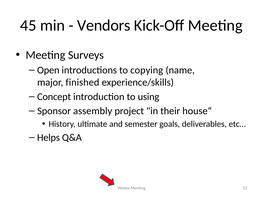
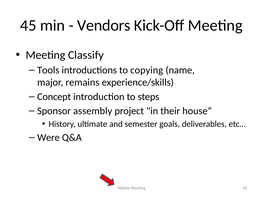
Surveys: Surveys -> Classify
Open: Open -> Tools
finished: finished -> remains
using: using -> steps
Helps: Helps -> Were
